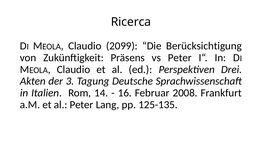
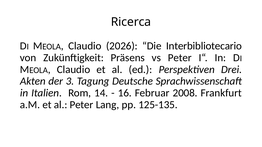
2099: 2099 -> 2026
Berücksichtigung: Berücksichtigung -> Interbibliotecario
